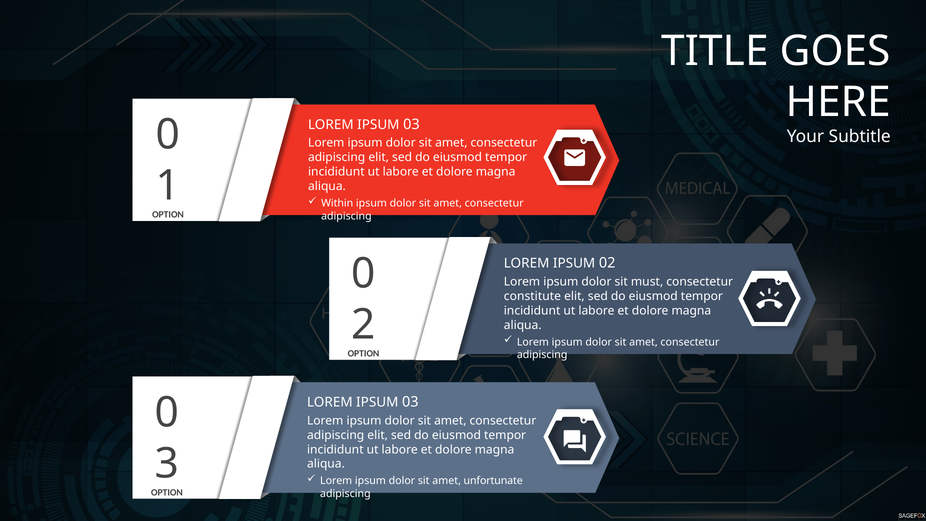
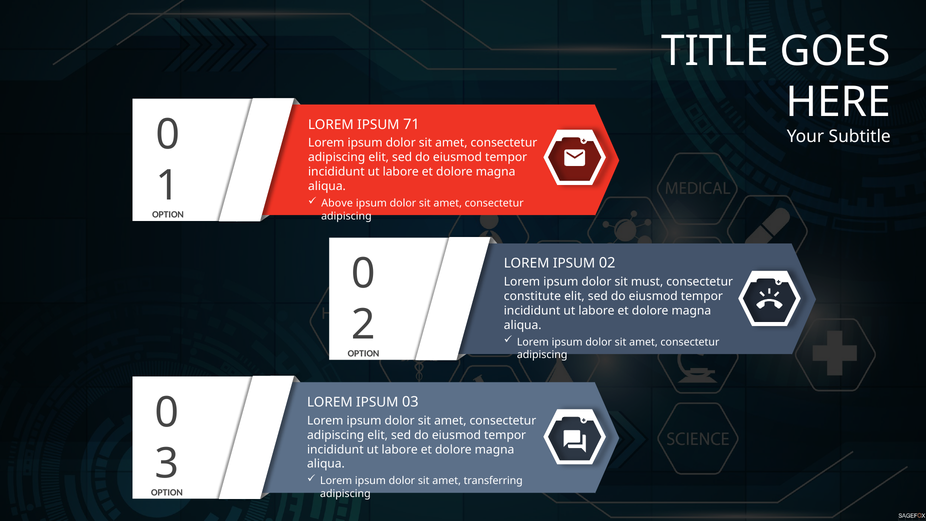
03 at (411, 125): 03 -> 71
Within: Within -> Above
unfortunate: unfortunate -> transferring
